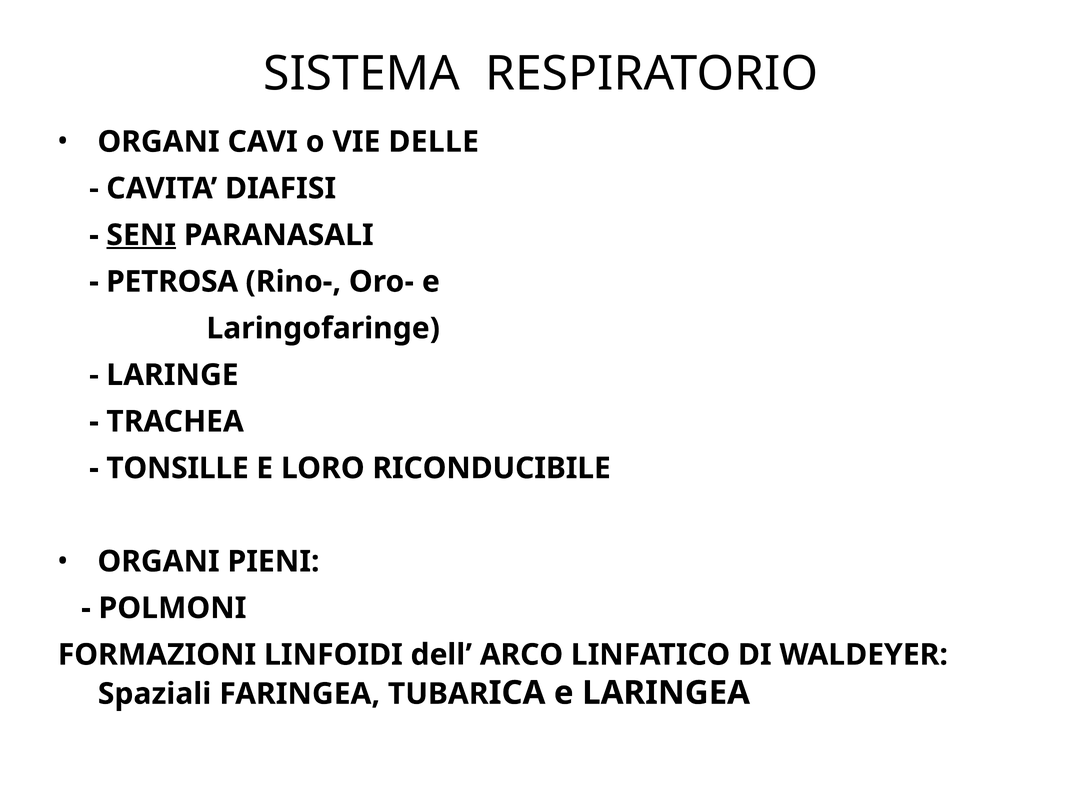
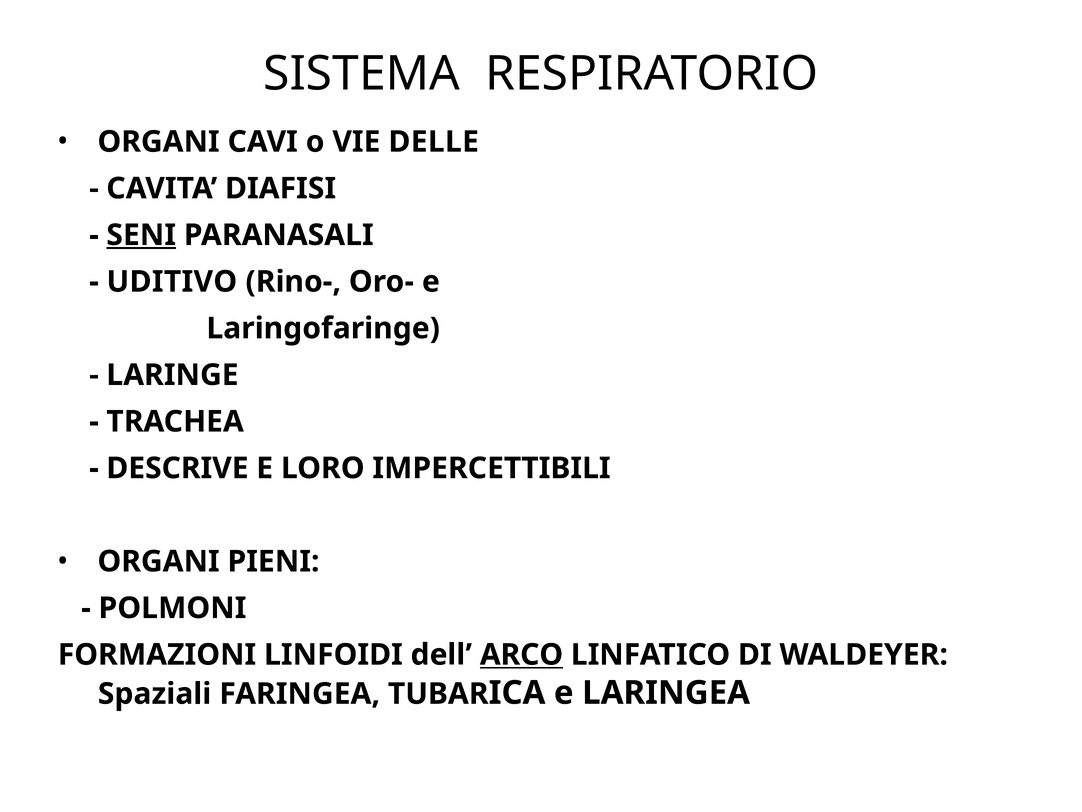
PETROSA: PETROSA -> UDITIVO
TONSILLE: TONSILLE -> DESCRIVE
RICONDUCIBILE: RICONDUCIBILE -> IMPERCETTIBILI
ARCO underline: none -> present
